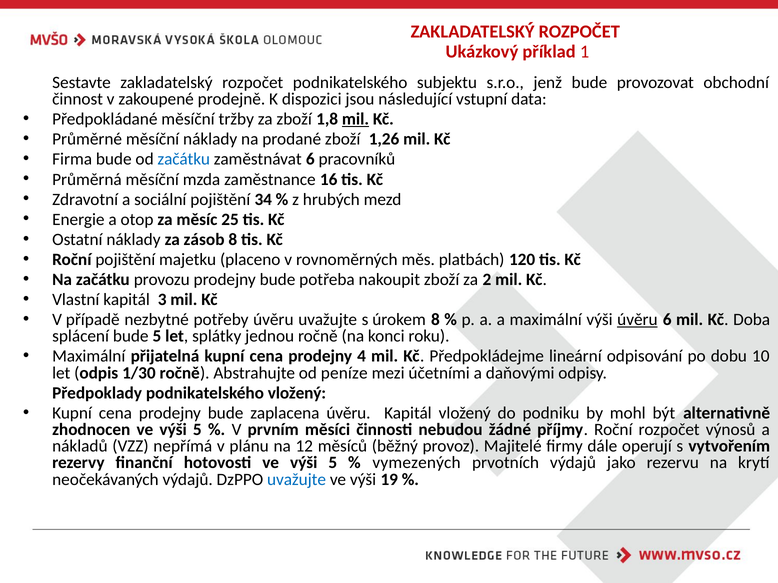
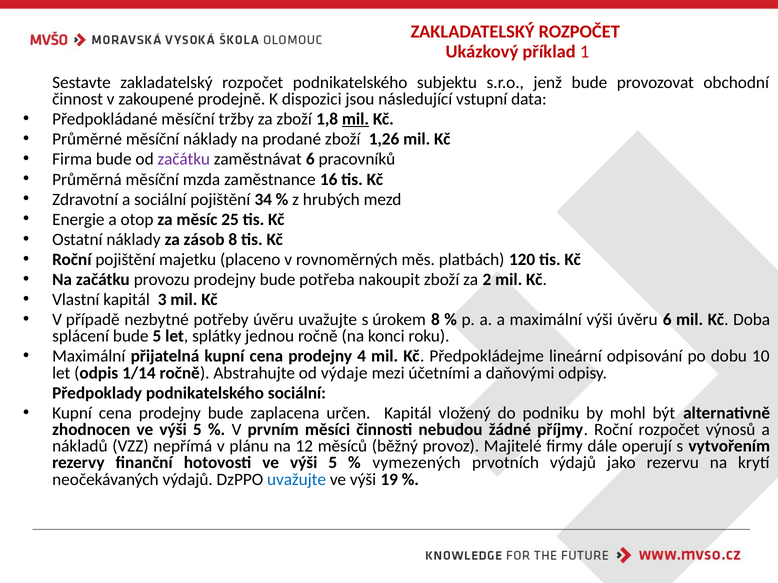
začátku at (184, 159) colour: blue -> purple
úvěru at (637, 320) underline: present -> none
1/30: 1/30 -> 1/14
peníze: peníze -> výdaje
podnikatelského vložený: vložený -> sociální
zaplacena úvěru: úvěru -> určen
